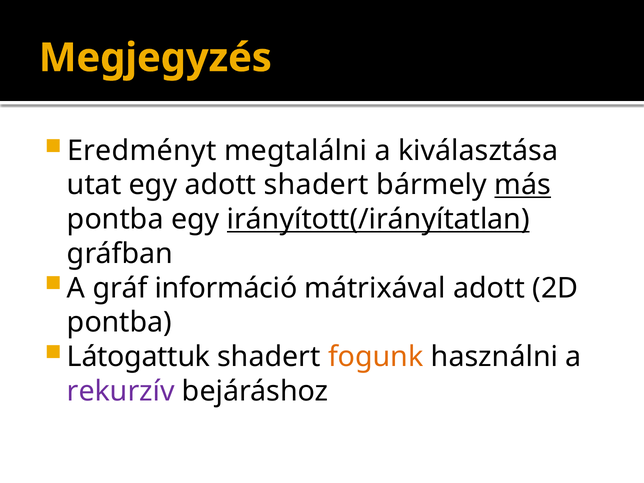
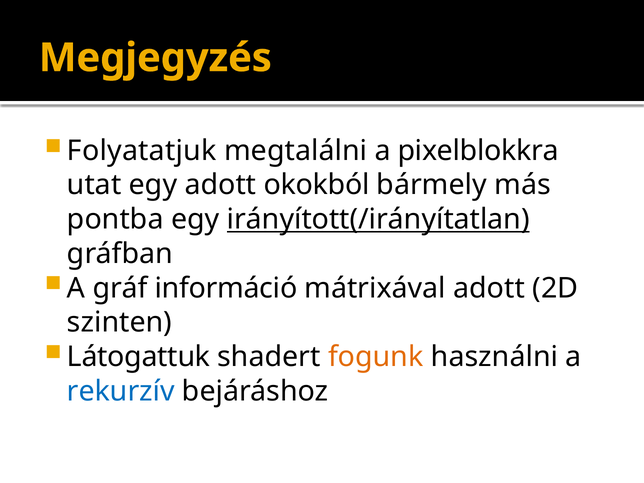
Eredményt: Eredményt -> Folyatatjuk
kiválasztása: kiválasztása -> pixelblokkra
adott shadert: shadert -> okokból
más underline: present -> none
pontba at (119, 322): pontba -> szinten
rekurzív colour: purple -> blue
